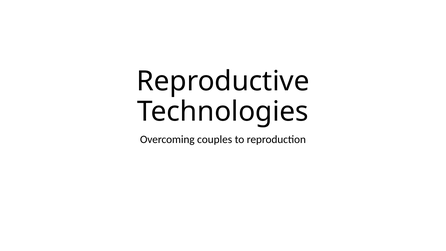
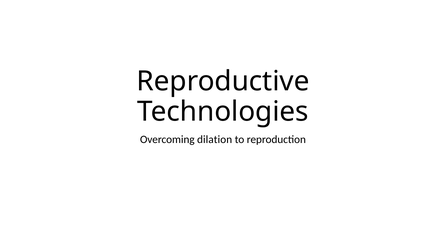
couples: couples -> dilation
